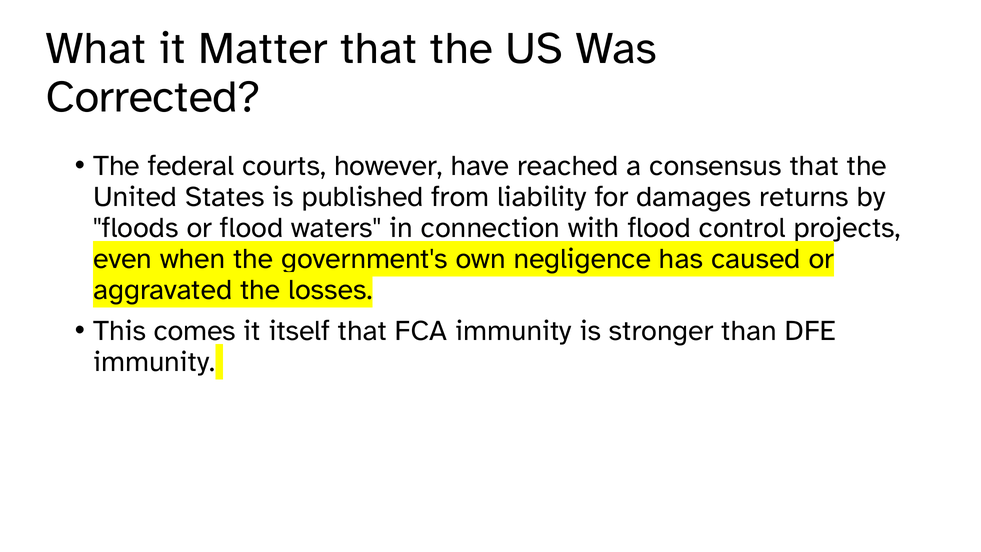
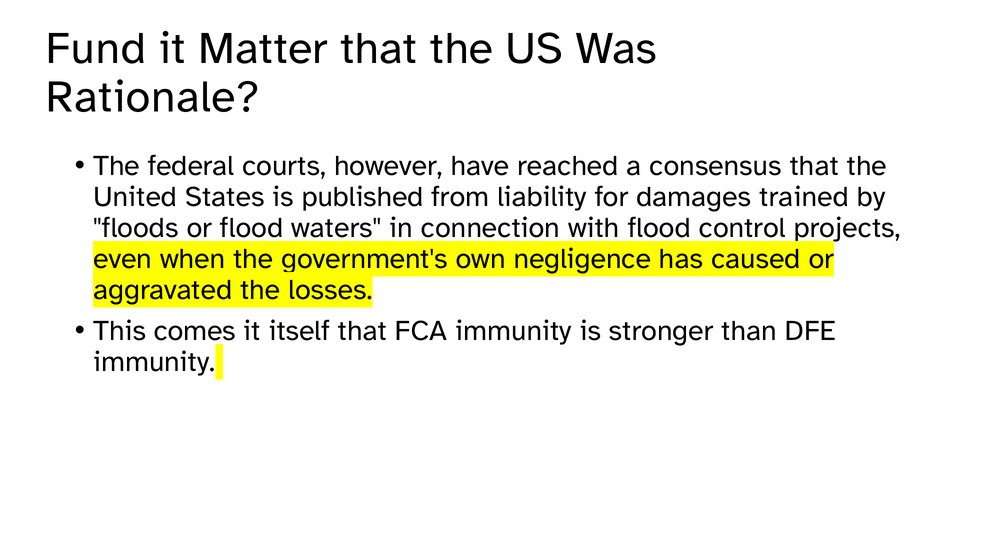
What: What -> Fund
Corrected: Corrected -> Rationale
returns: returns -> trained
